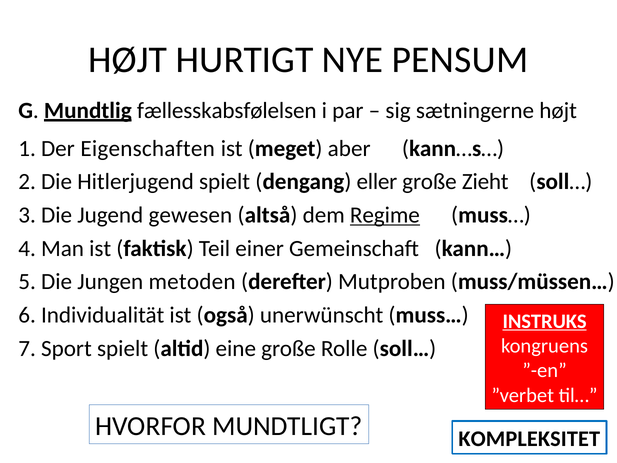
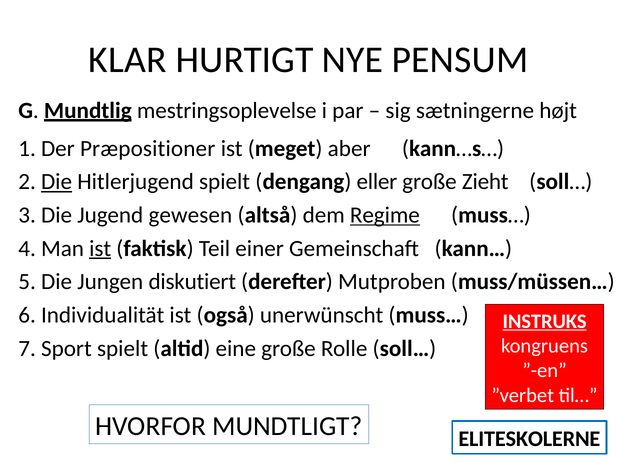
HØJT at (128, 60): HØJT -> KLAR
fællesskabsfølelsen: fællesskabsfølelsen -> mestringsoplevelse
Eigenschaften: Eigenschaften -> Præpositioner
Die at (57, 182) underline: none -> present
ist at (100, 248) underline: none -> present
metoden: metoden -> diskutiert
KOMPLEKSITET: KOMPLEKSITET -> ELITESKOLERNE
